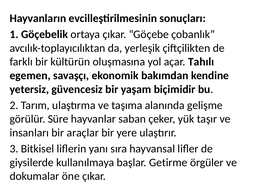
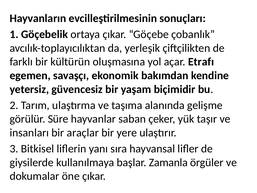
Tahılı: Tahılı -> Etrafı
Getirme: Getirme -> Zamanla
